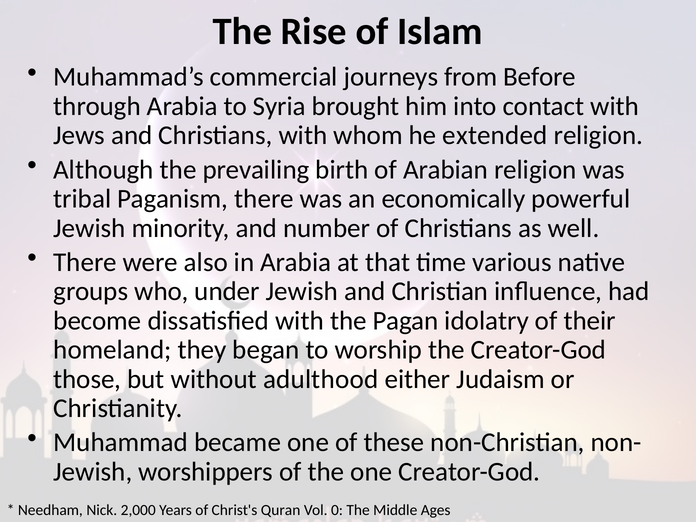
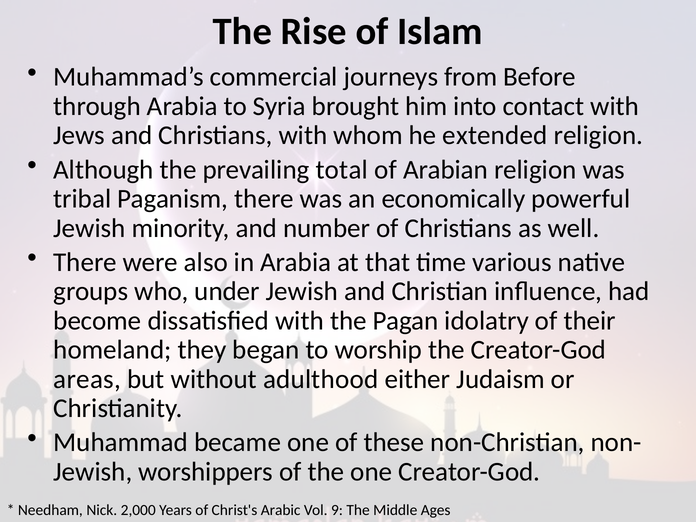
birth: birth -> total
those: those -> areas
Quran: Quran -> Arabic
0: 0 -> 9
